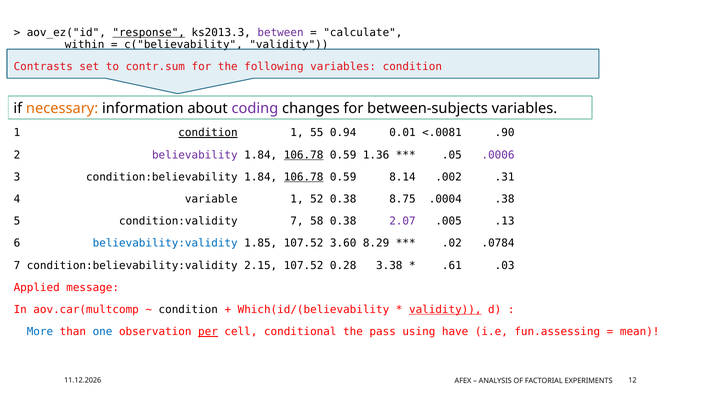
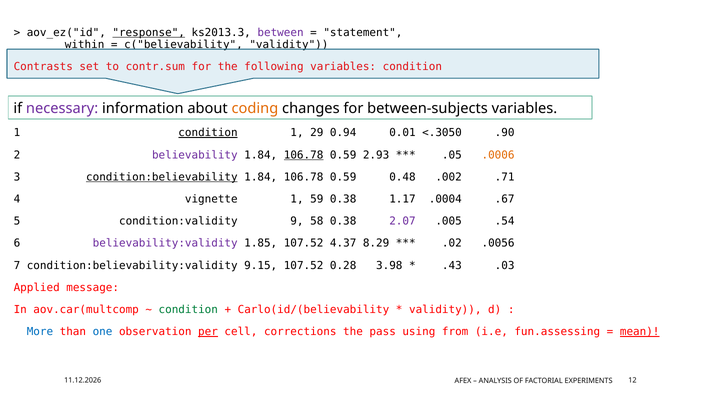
calculate: calculate -> statement
necessary colour: orange -> purple
coding colour: purple -> orange
55: 55 -> 29
<.0081: <.0081 -> <.3050
1.36: 1.36 -> 2.93
.0006 colour: purple -> orange
condition:believability underline: none -> present
106.78 at (304, 177) underline: present -> none
8.14: 8.14 -> 0.48
.31: .31 -> .71
variable: variable -> vignette
52: 52 -> 59
8.75: 8.75 -> 1.17
.38: .38 -> .67
condition:validity 7: 7 -> 9
.13: .13 -> .54
believability:validity colour: blue -> purple
3.60: 3.60 -> 4.37
.0784: .0784 -> .0056
2.15: 2.15 -> 9.15
3.38: 3.38 -> 3.98
.61: .61 -> .43
condition at (188, 309) colour: black -> green
Which(id/(believability: Which(id/(believability -> Carlo(id/(believability
validity at (445, 309) underline: present -> none
conditional: conditional -> corrections
have: have -> from
mean underline: none -> present
